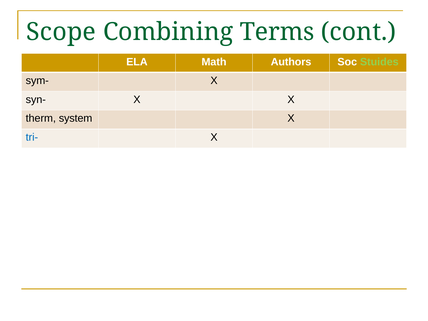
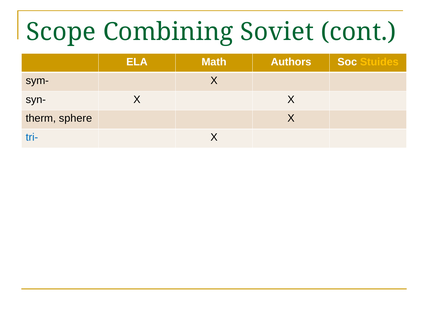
Terms: Terms -> Soviet
Stuides colour: light green -> yellow
system: system -> sphere
